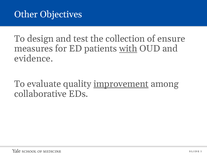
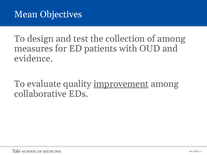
Other: Other -> Mean
of ensure: ensure -> among
with underline: present -> none
